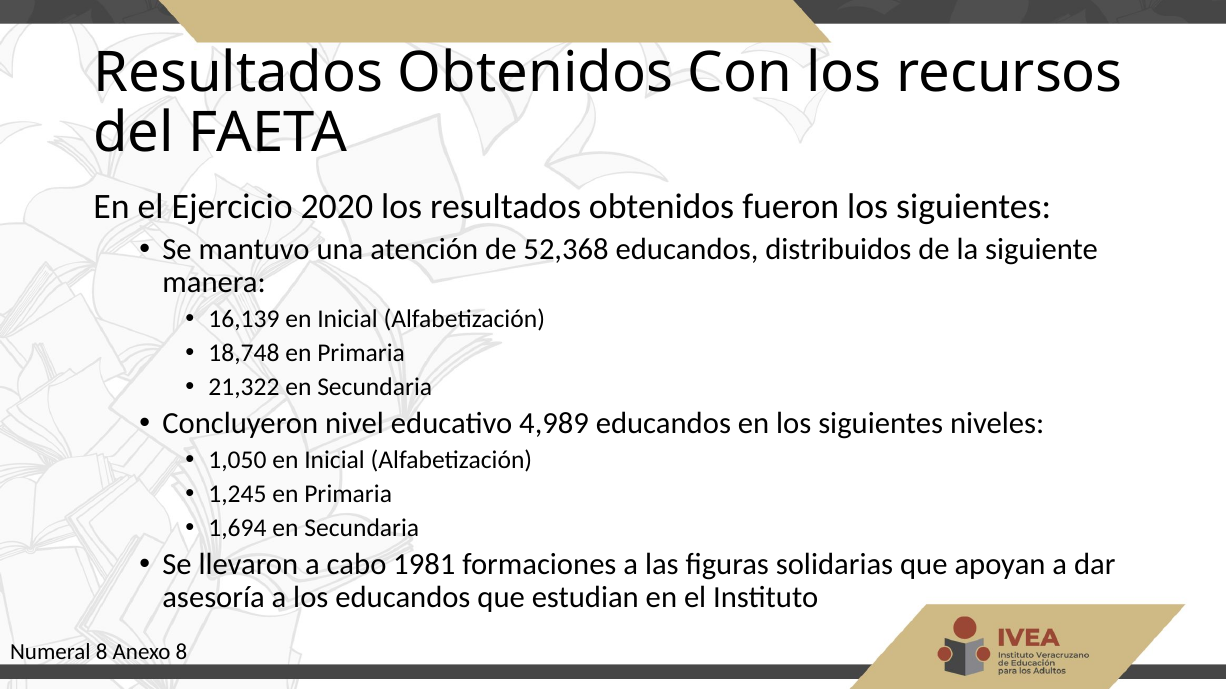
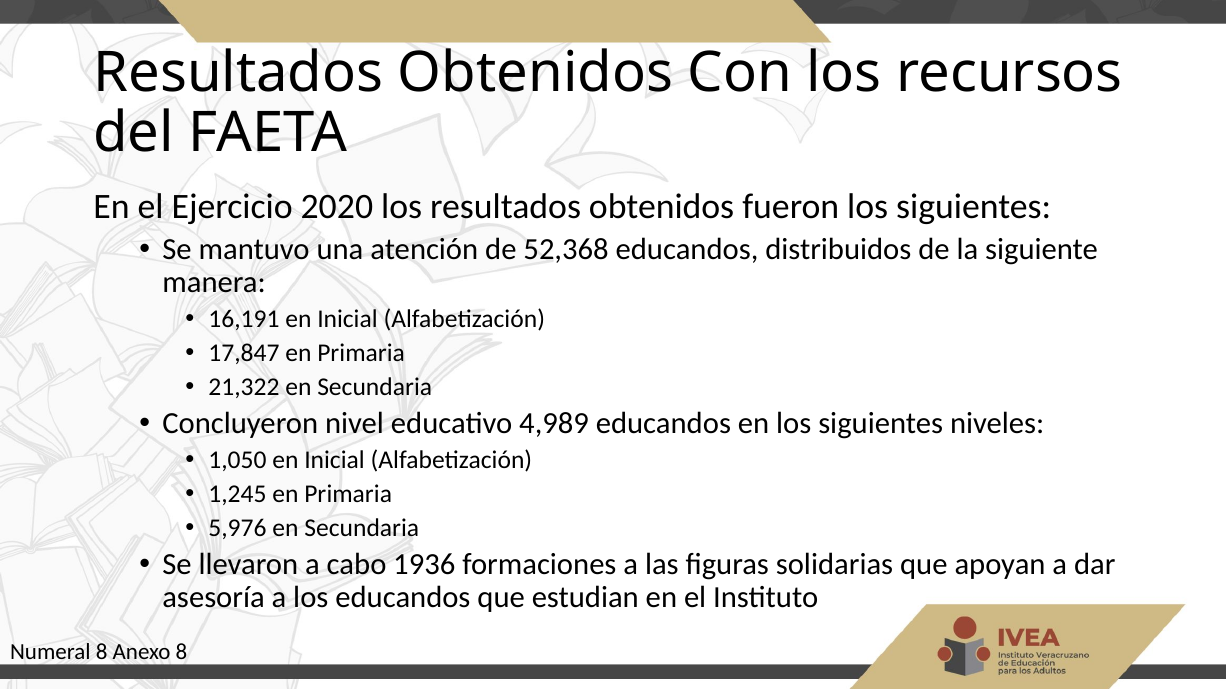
16,139: 16,139 -> 16,191
18,748: 18,748 -> 17,847
1,694: 1,694 -> 5,976
1981: 1981 -> 1936
